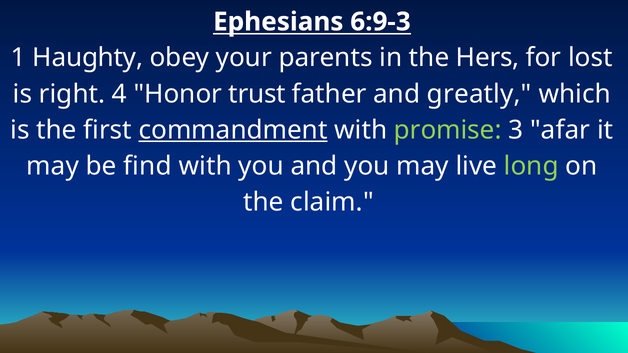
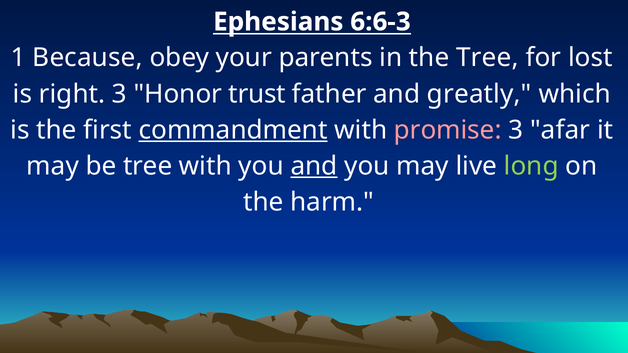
6:9-3: 6:9-3 -> 6:6-3
Haughty: Haughty -> Because
the Hers: Hers -> Tree
right 4: 4 -> 3
promise colour: light green -> pink
be find: find -> tree
and at (314, 166) underline: none -> present
claim: claim -> harm
